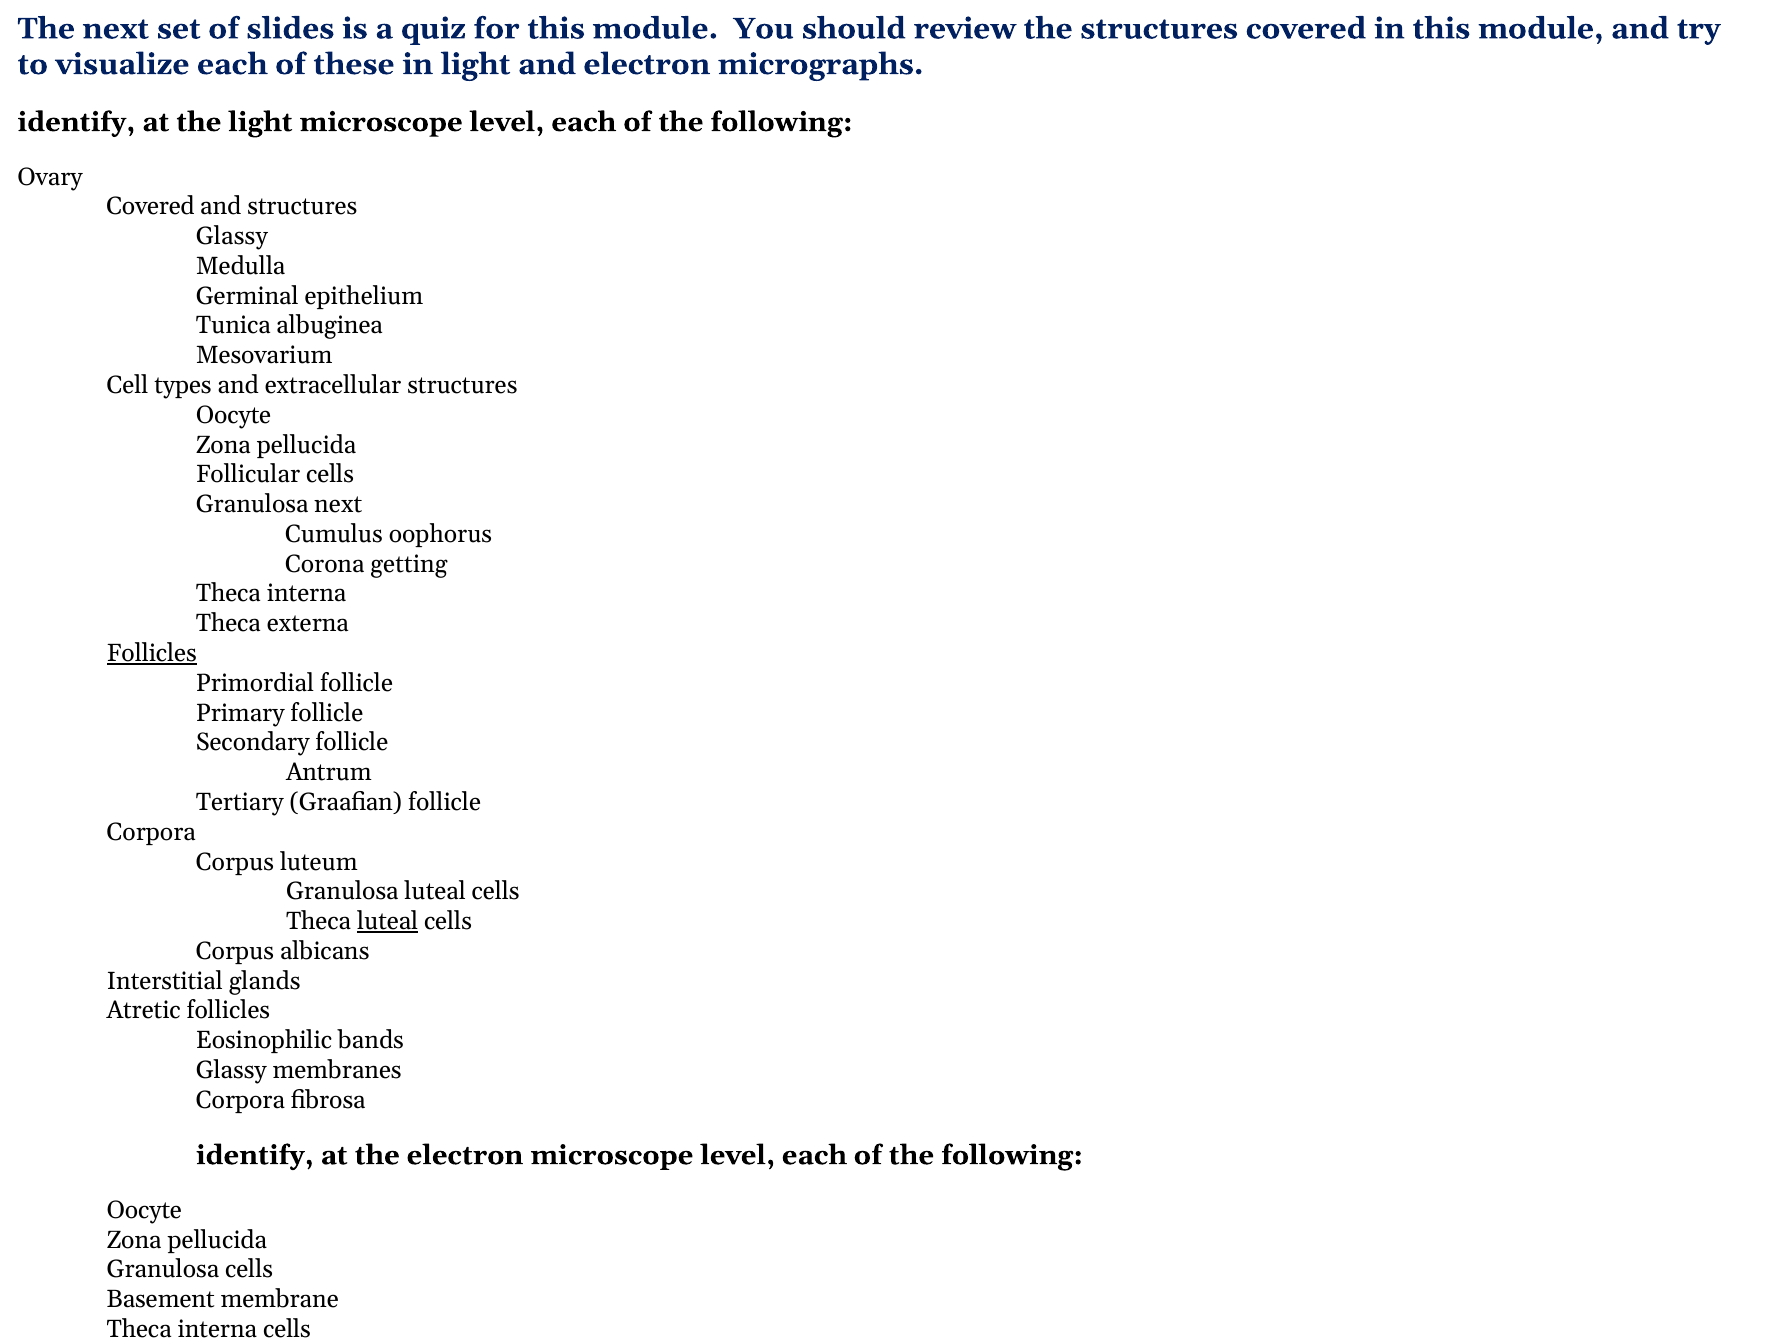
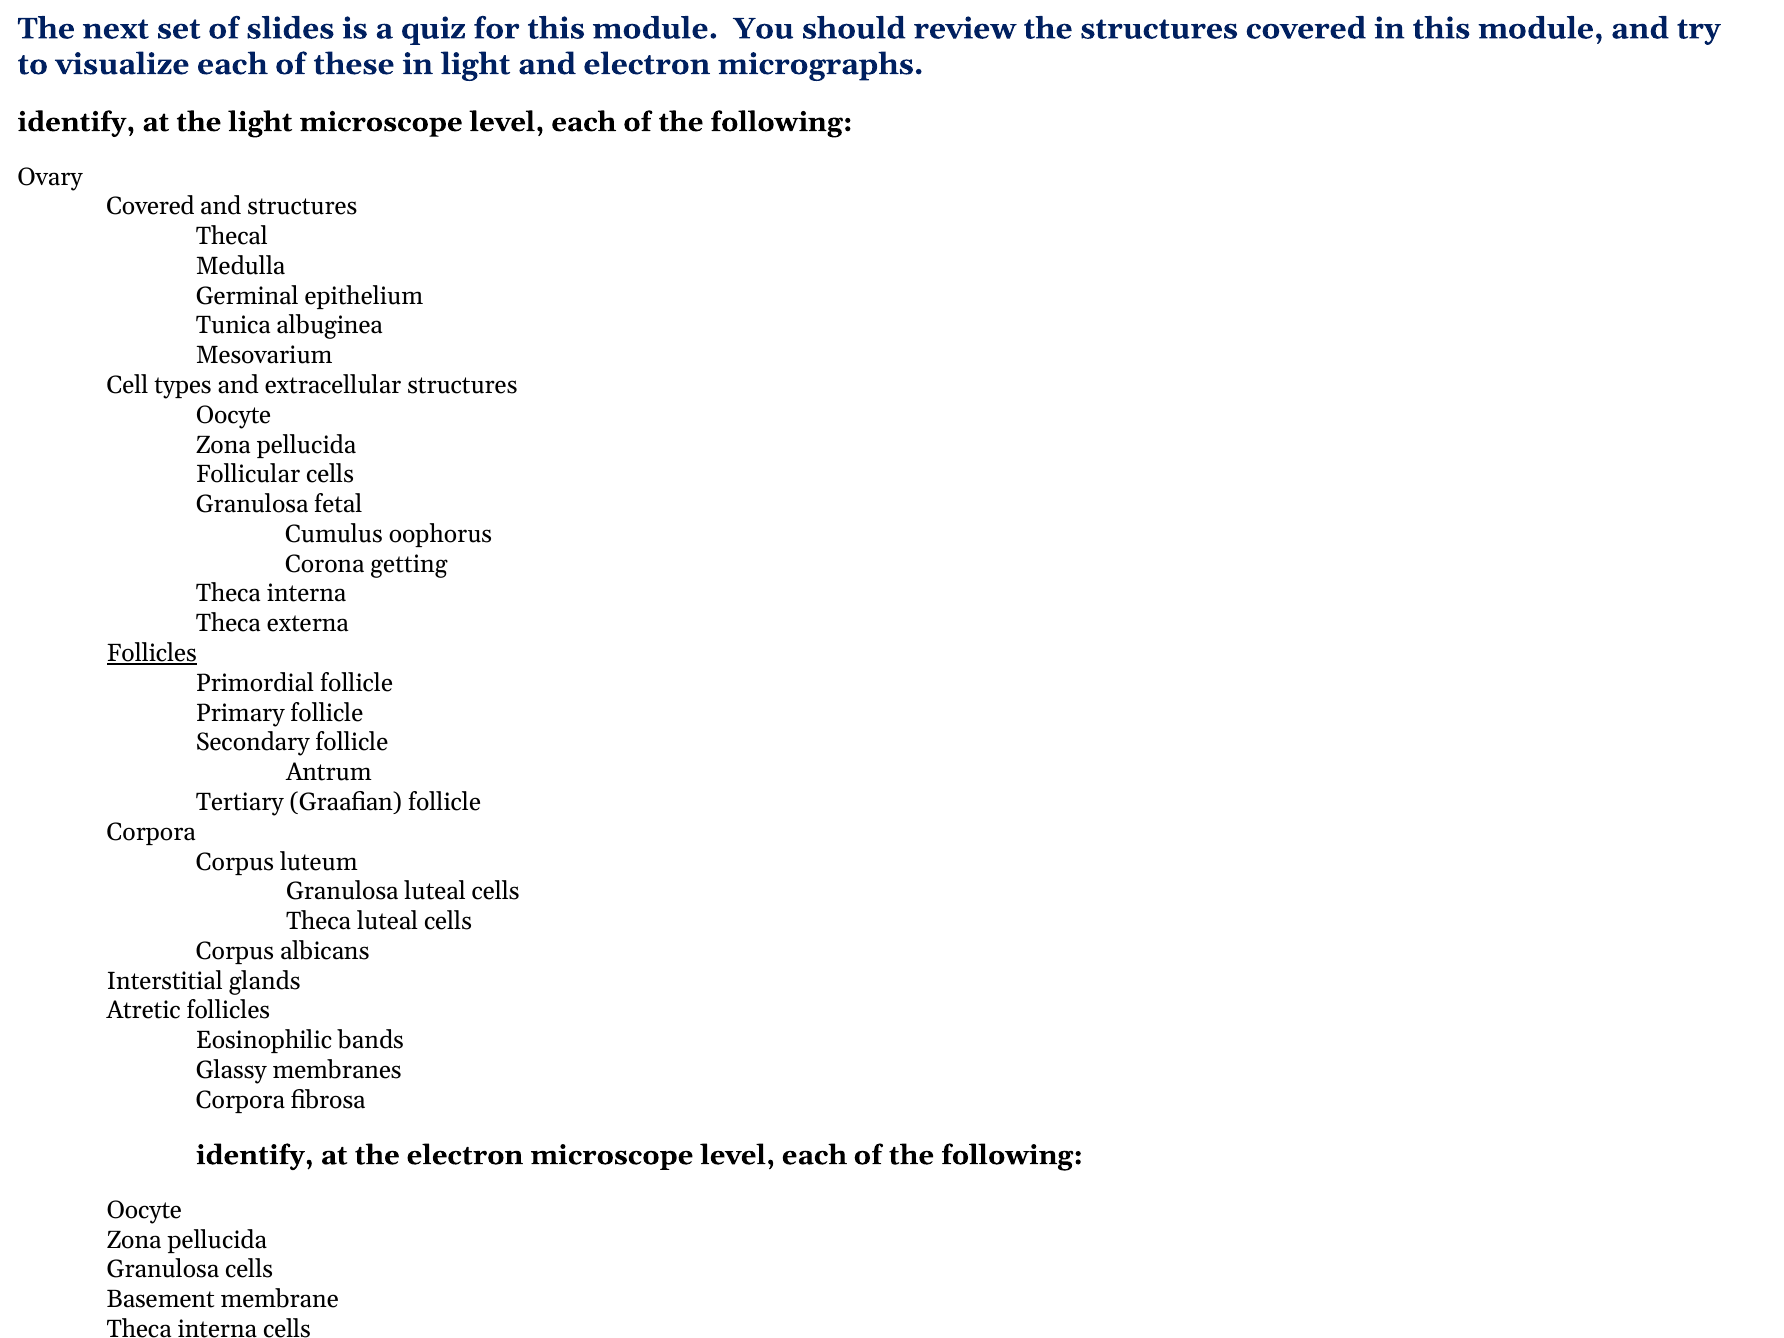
Glassy at (232, 236): Glassy -> Thecal
Granulosa next: next -> fetal
luteal at (388, 921) underline: present -> none
